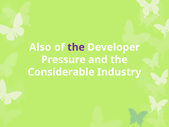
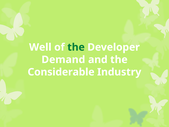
Also: Also -> Well
the at (76, 47) colour: purple -> green
Pressure: Pressure -> Demand
